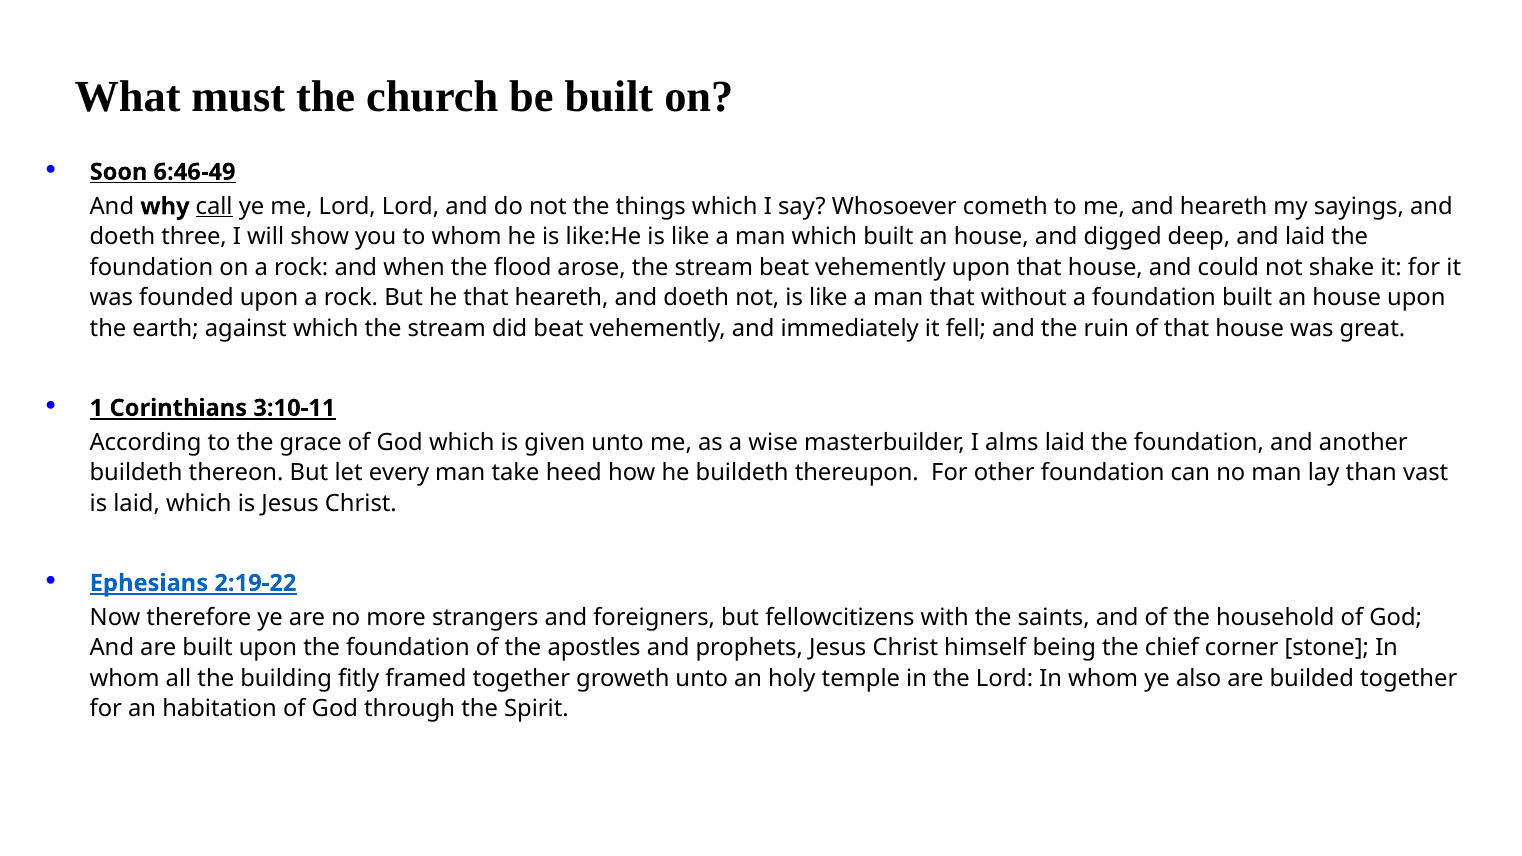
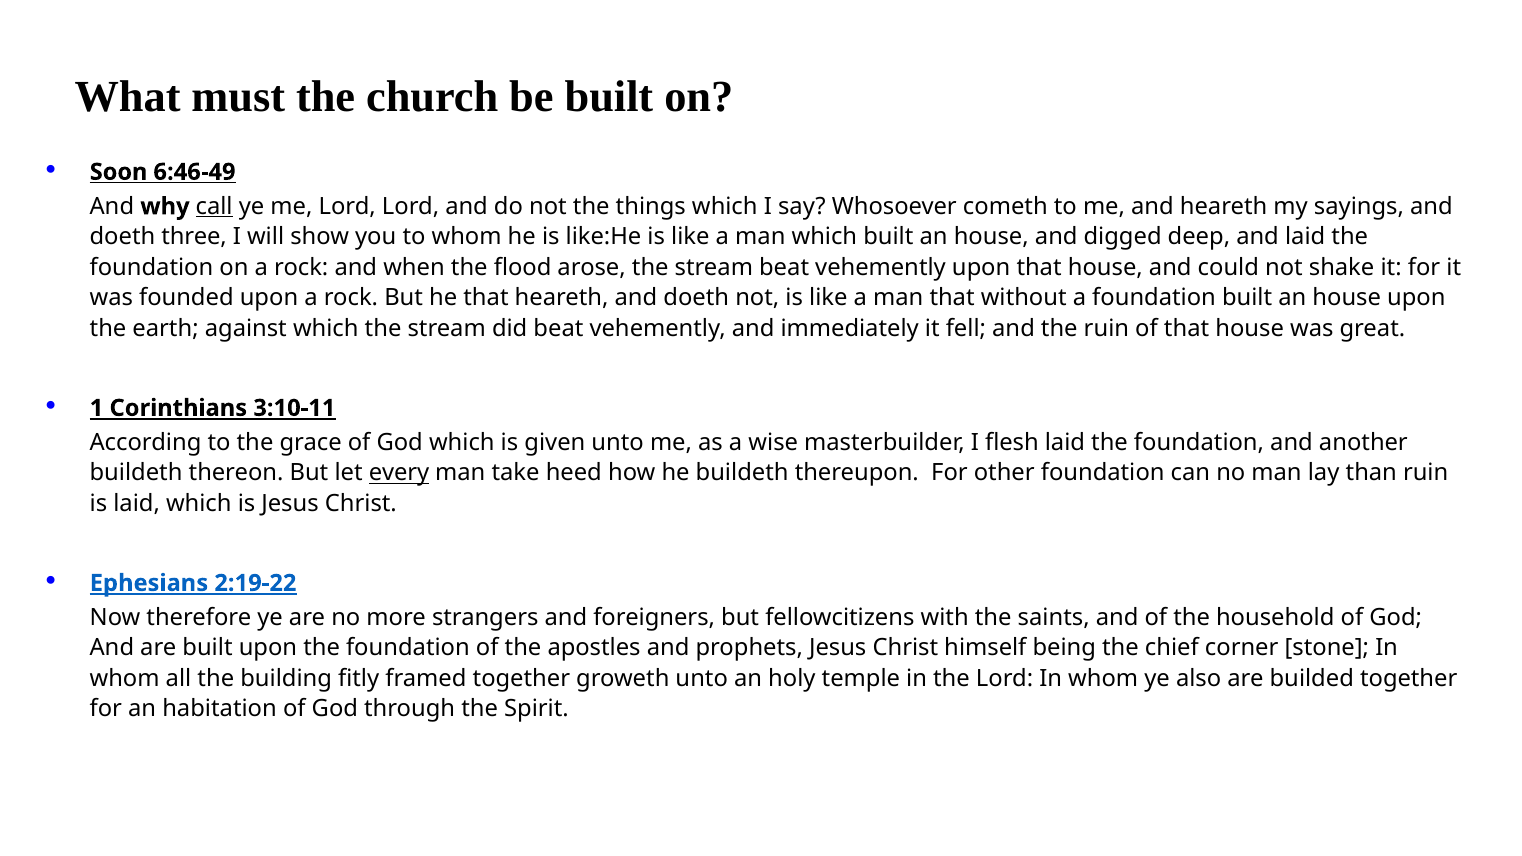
alms: alms -> flesh
every underline: none -> present
than vast: vast -> ruin
